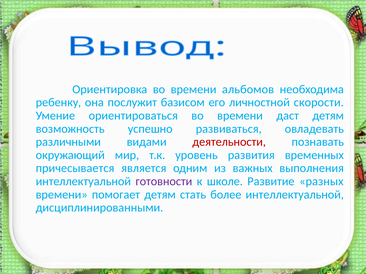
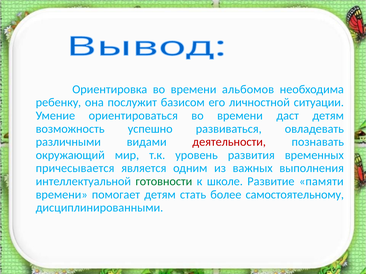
скорости: скорости -> ситуации
готовности colour: purple -> green
разных: разных -> памяти
более интеллектуальной: интеллектуальной -> самостоятельному
